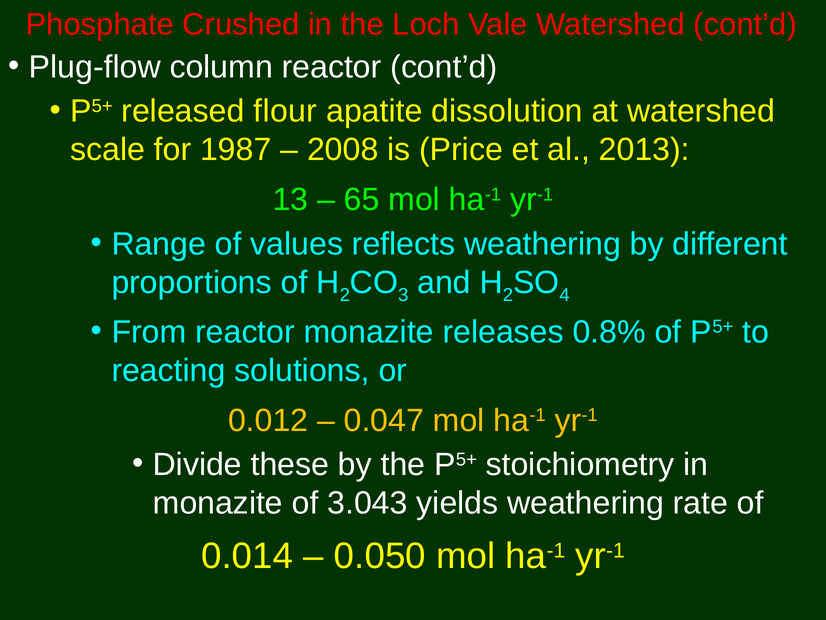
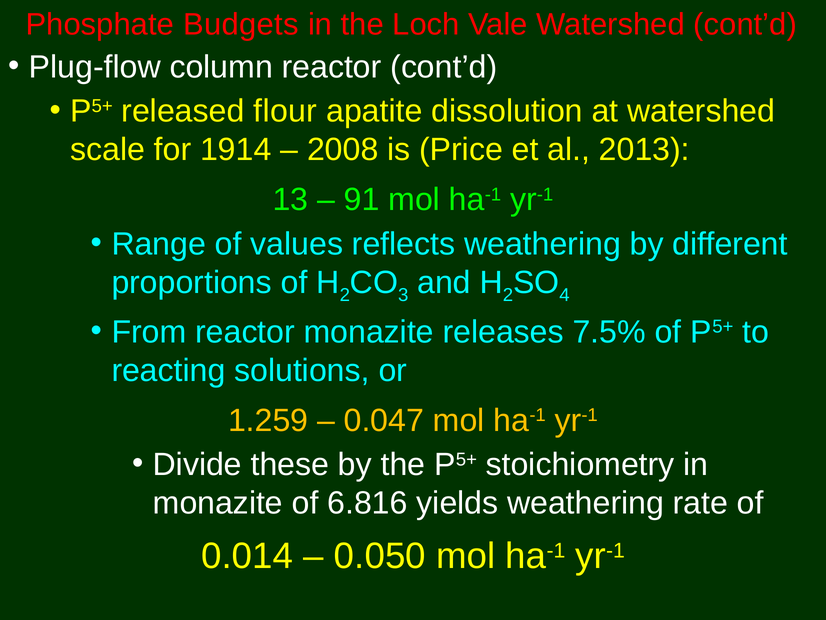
Crushed: Crushed -> Budgets
1987: 1987 -> 1914
65: 65 -> 91
0.8%: 0.8% -> 7.5%
0.012: 0.012 -> 1.259
3.043: 3.043 -> 6.816
